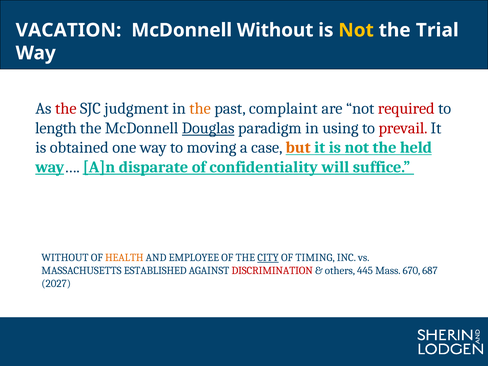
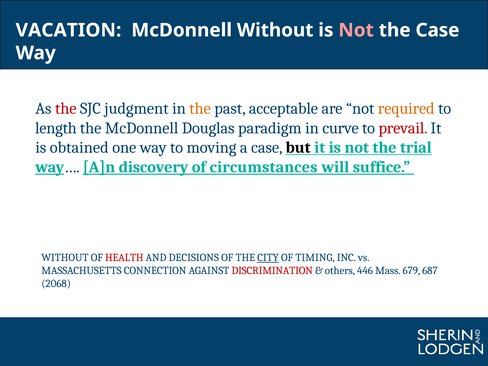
Not at (356, 30) colour: yellow -> pink
the Trial: Trial -> Case
complaint: complaint -> acceptable
required colour: red -> orange
Douglas underline: present -> none
using: using -> curve
but colour: orange -> black
held: held -> trial
disparate: disparate -> discovery
confidentiality: confidentiality -> circumstances
HEALTH colour: orange -> red
EMPLOYEE: EMPLOYEE -> DECISIONS
ESTABLISHED: ESTABLISHED -> CONNECTION
445: 445 -> 446
670: 670 -> 679
2027: 2027 -> 2068
